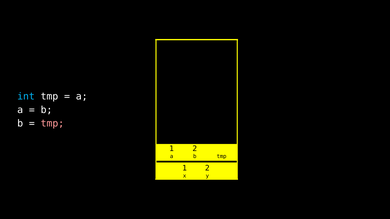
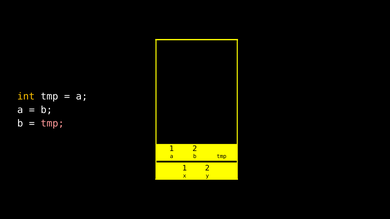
int colour: light blue -> yellow
